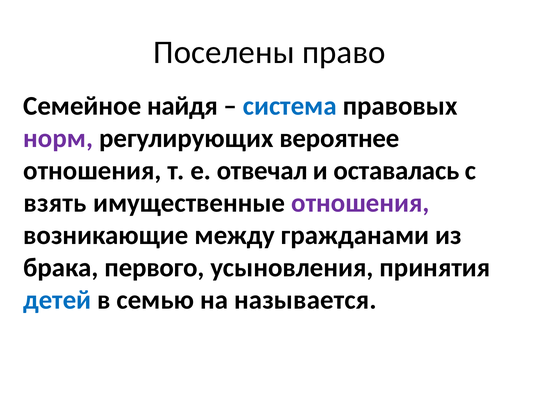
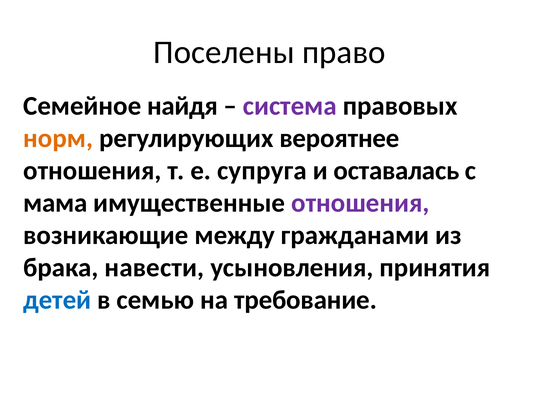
система colour: blue -> purple
норм colour: purple -> orange
отвечал: отвечал -> супруга
взять: взять -> мама
первого: первого -> навести
называется: называется -> требование
